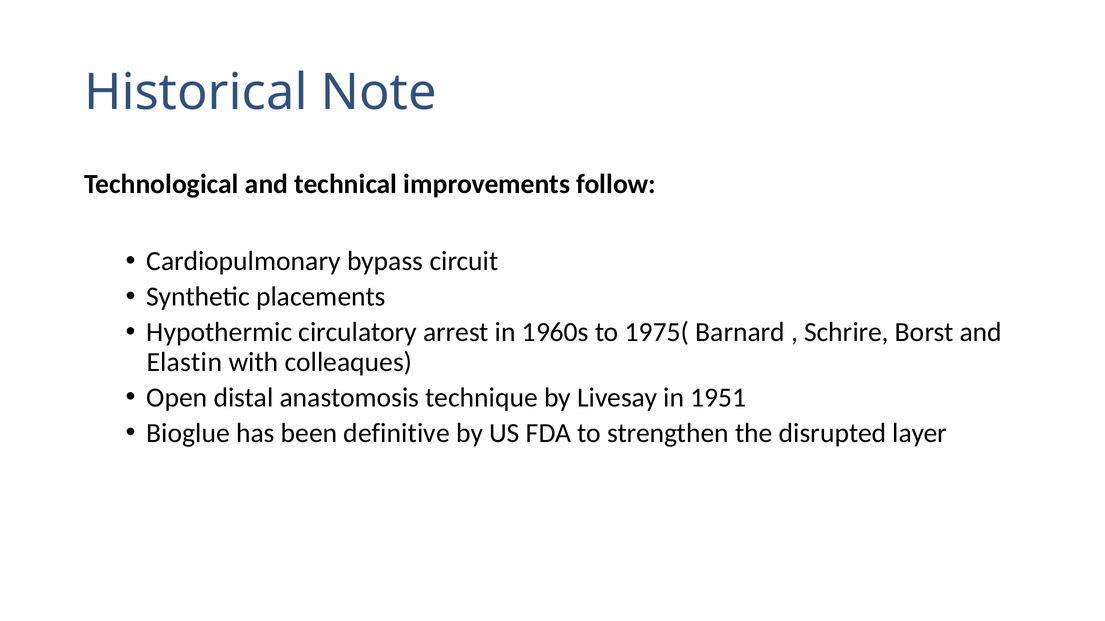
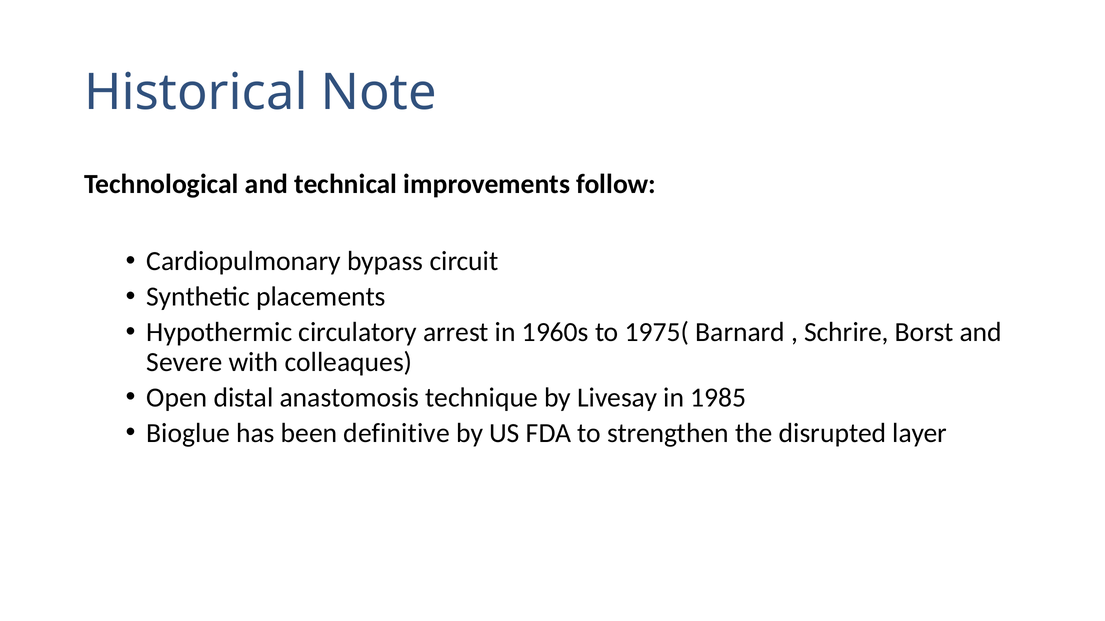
Elastin: Elastin -> Severe
1951: 1951 -> 1985
